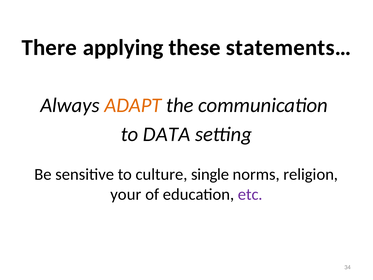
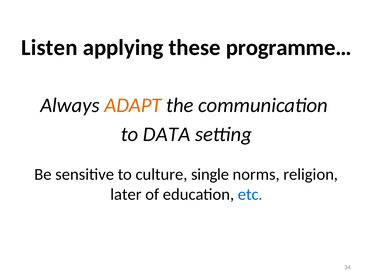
There: There -> Listen
statements…: statements… -> programme…
your: your -> later
etc colour: purple -> blue
